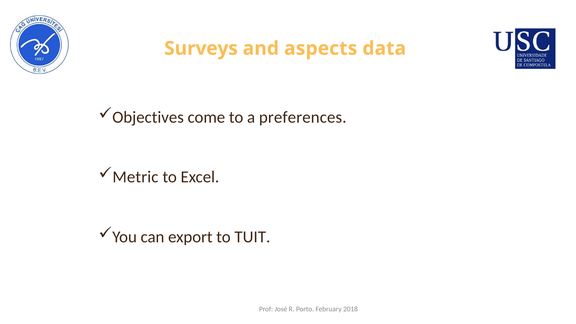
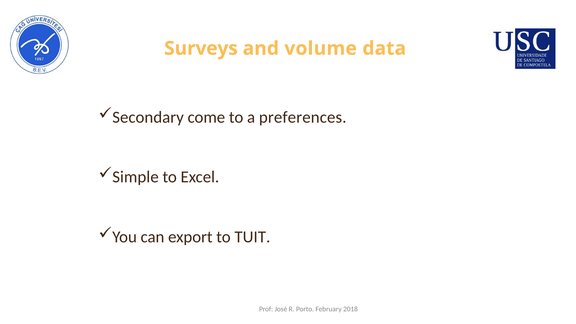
aspects: aspects -> volume
Objectives: Objectives -> Secondary
Metric: Metric -> Simple
